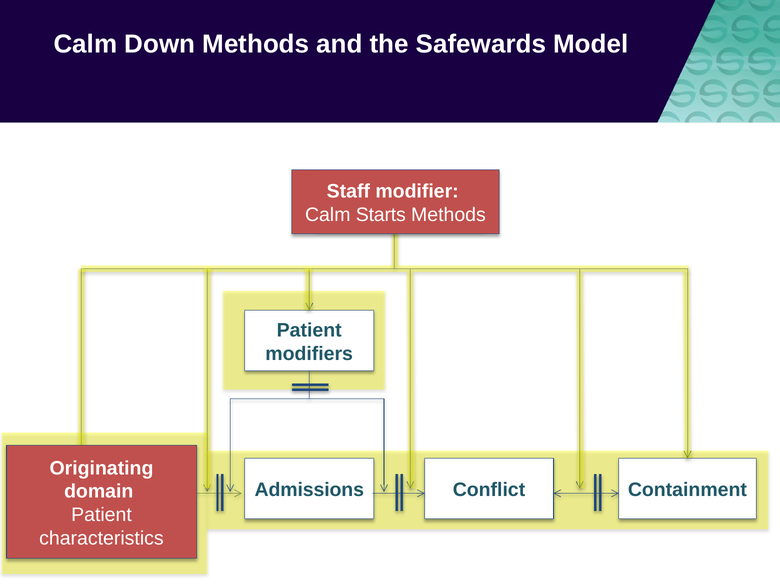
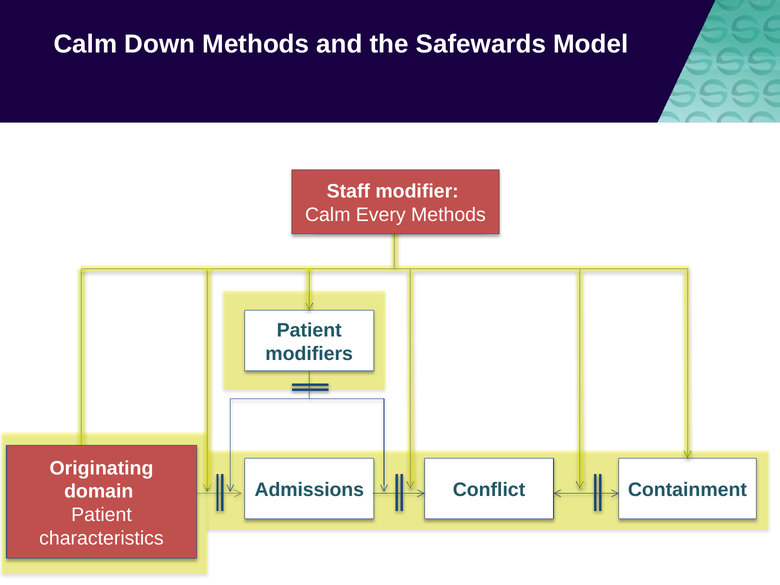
Starts: Starts -> Every
